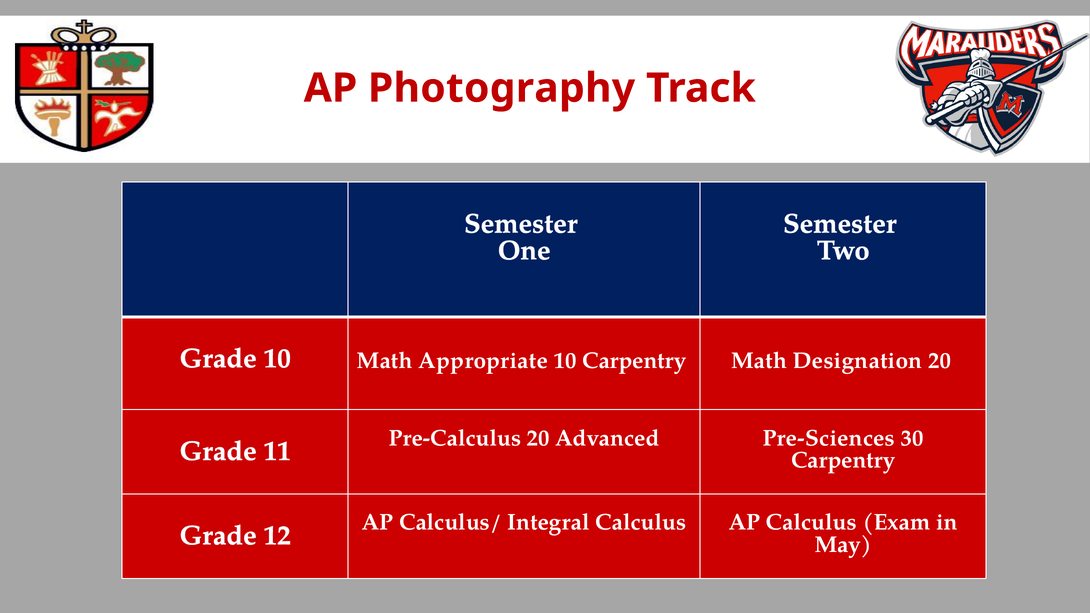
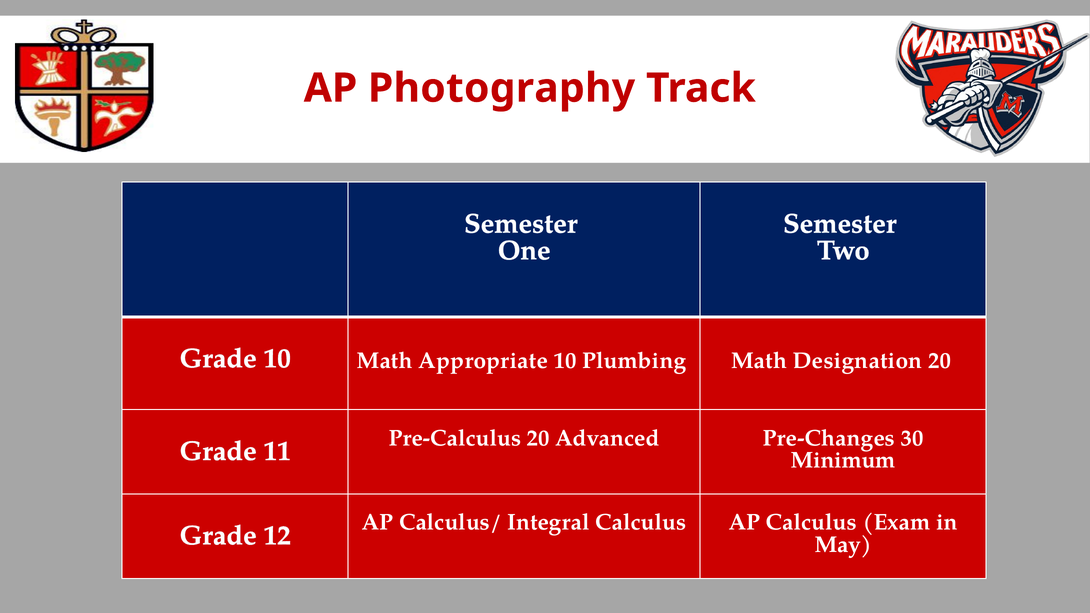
10 Carpentry: Carpentry -> Plumbing
Pre-Sciences: Pre-Sciences -> Pre-Changes
Carpentry at (843, 460): Carpentry -> Minimum
